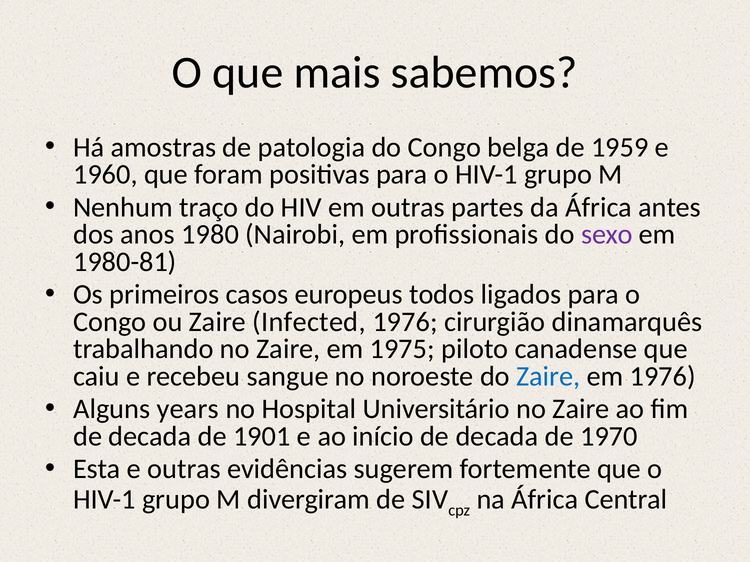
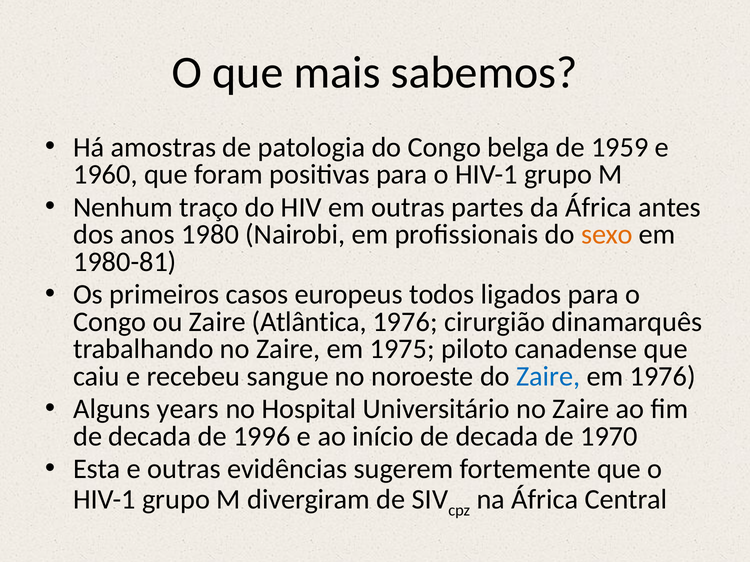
sexo colour: purple -> orange
Infected: Infected -> Atlântica
1901: 1901 -> 1996
